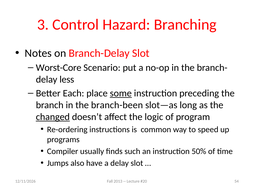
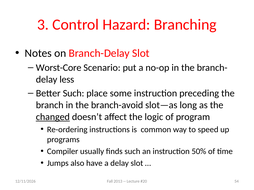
Better Each: Each -> Such
some underline: present -> none
branch-been: branch-been -> branch-avoid
